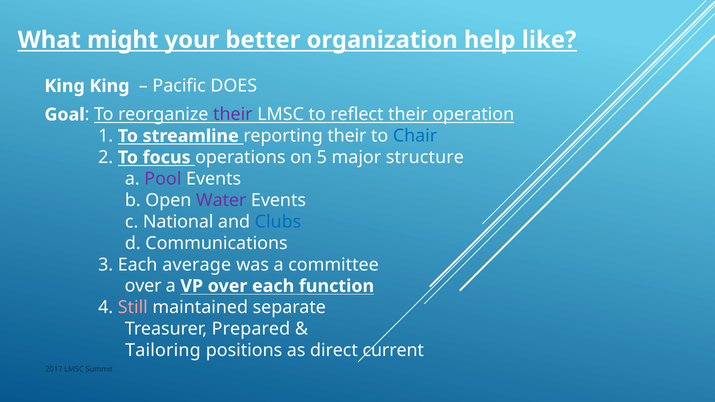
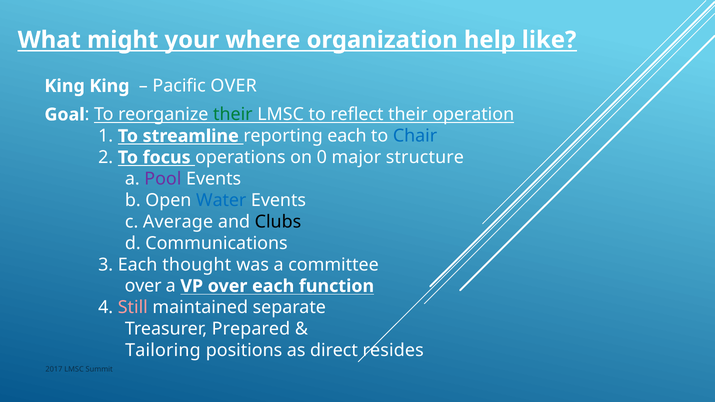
better: better -> where
Pacific DOES: DOES -> OVER
their at (233, 115) colour: purple -> green
reporting their: their -> each
5: 5 -> 0
Water colour: purple -> blue
National: National -> Average
Clubs colour: blue -> black
average: average -> thought
current: current -> resides
